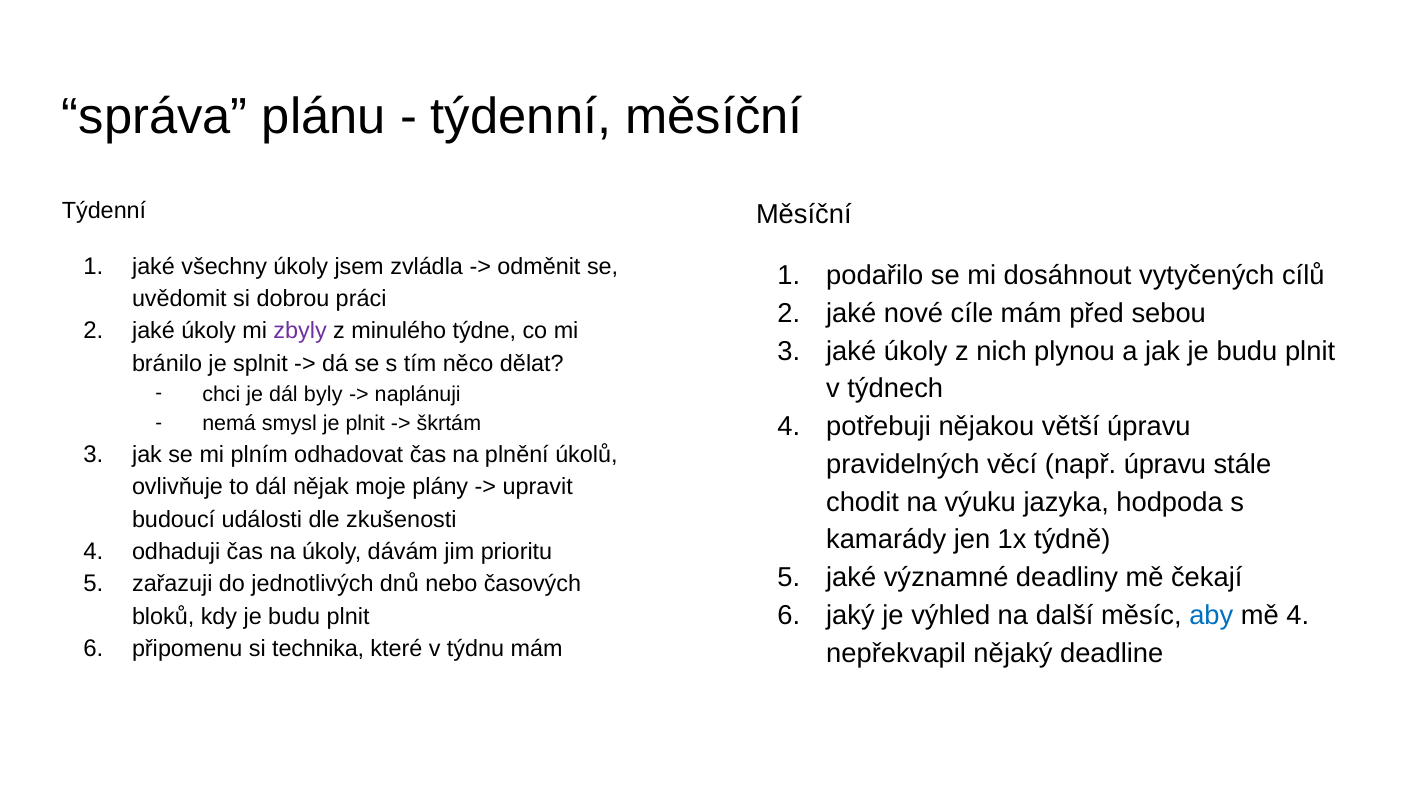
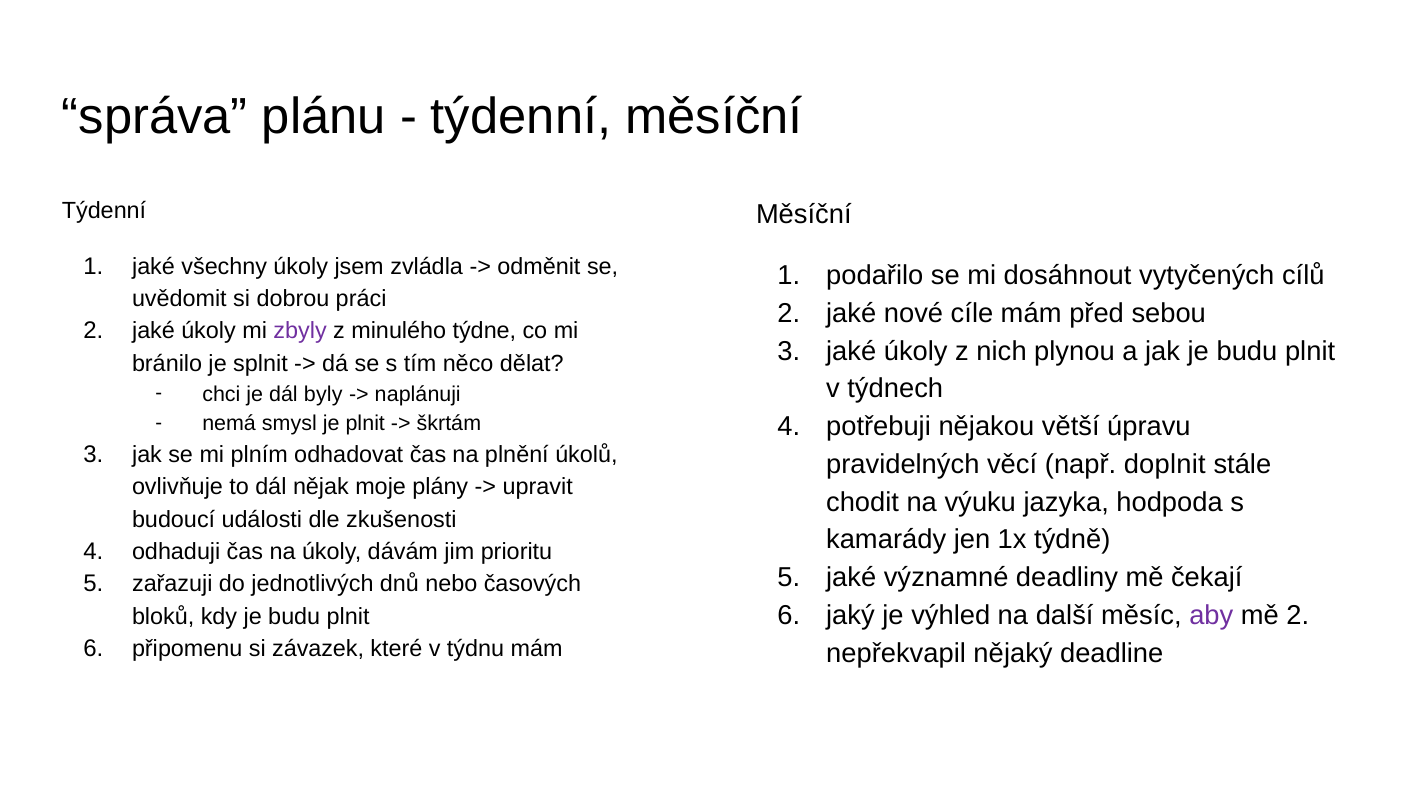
např úpravu: úpravu -> doplnit
aby colour: blue -> purple
mě 4: 4 -> 2
technika: technika -> závazek
